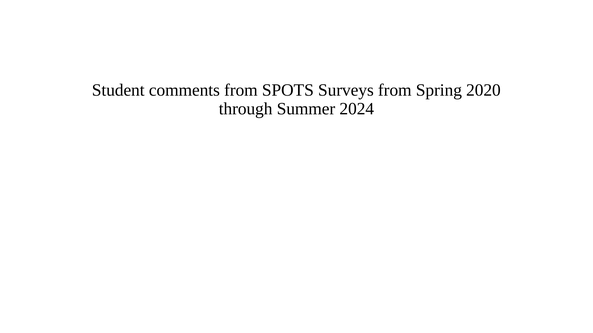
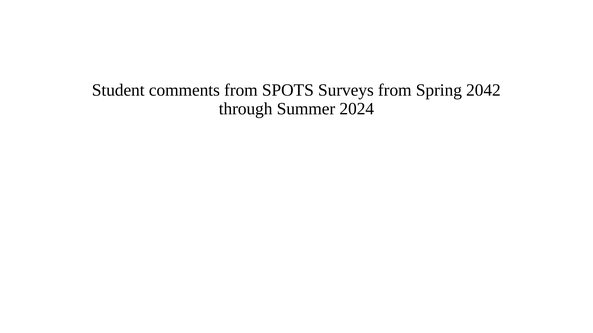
2020: 2020 -> 2042
